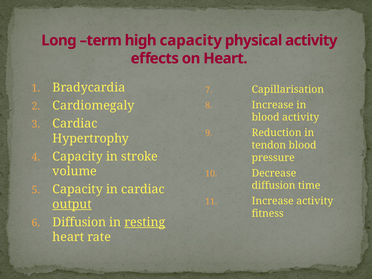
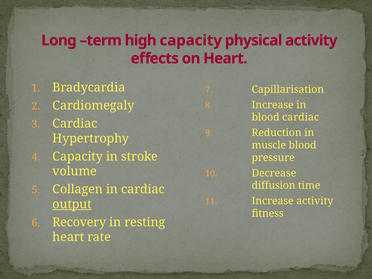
blood activity: activity -> cardiac
tendon: tendon -> muscle
Capacity at (78, 189): Capacity -> Collagen
Diffusion at (79, 222): Diffusion -> Recovery
resting underline: present -> none
